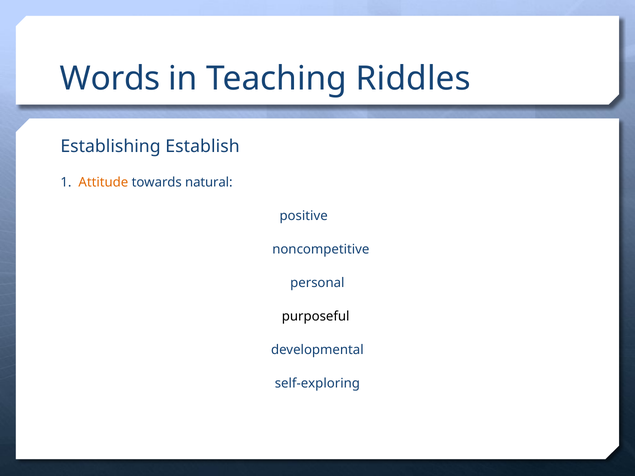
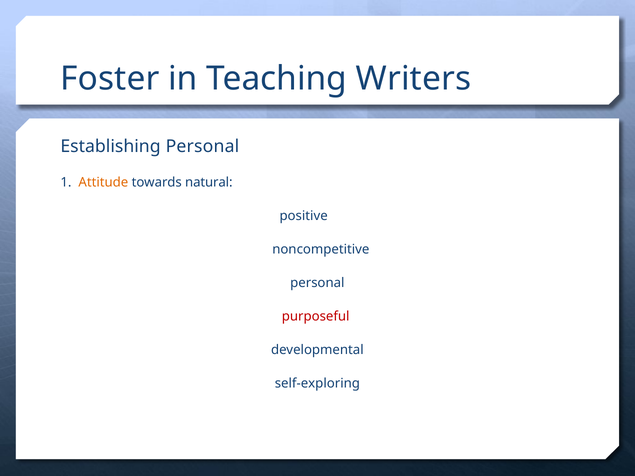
Words: Words -> Foster
Riddles: Riddles -> Writers
Establishing Establish: Establish -> Personal
purposeful colour: black -> red
